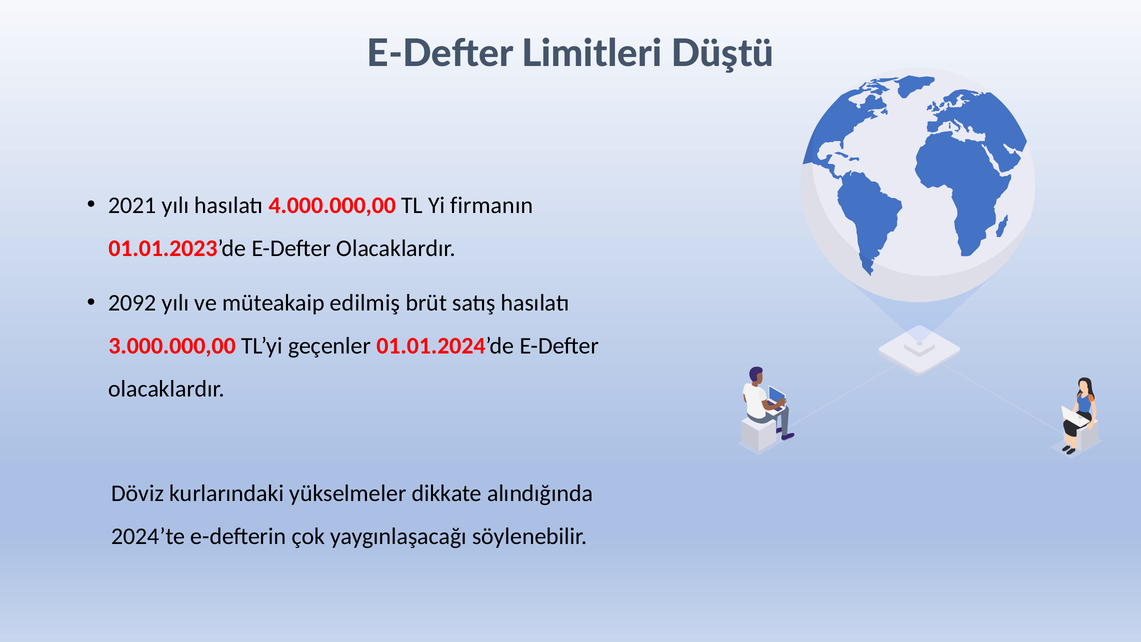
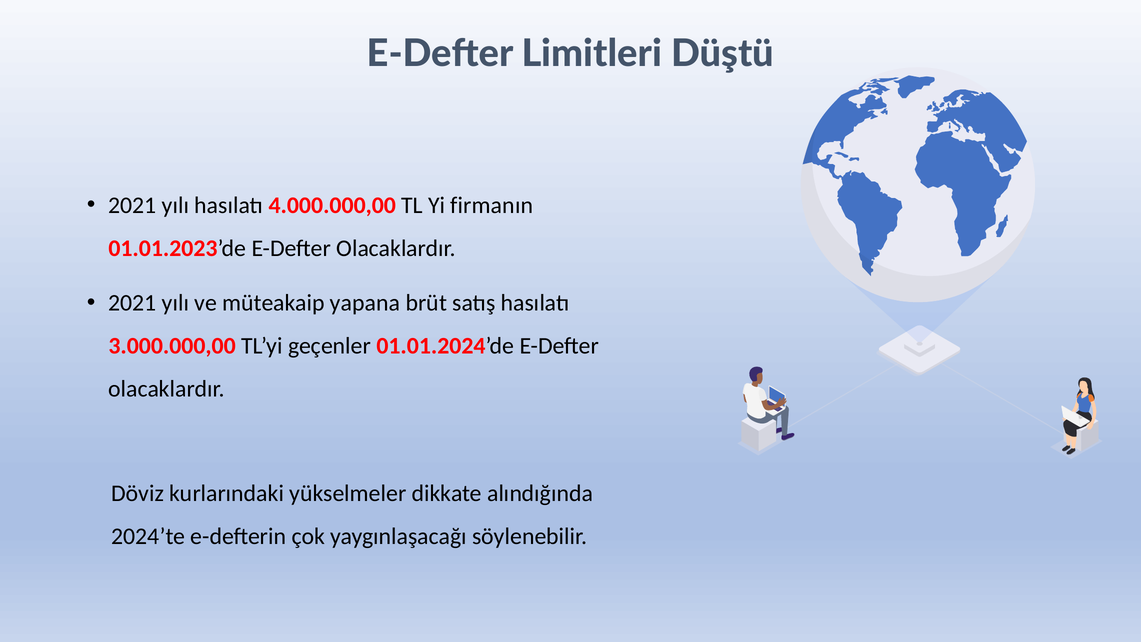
2092 at (132, 303): 2092 -> 2021
edilmiş: edilmiş -> yapana
